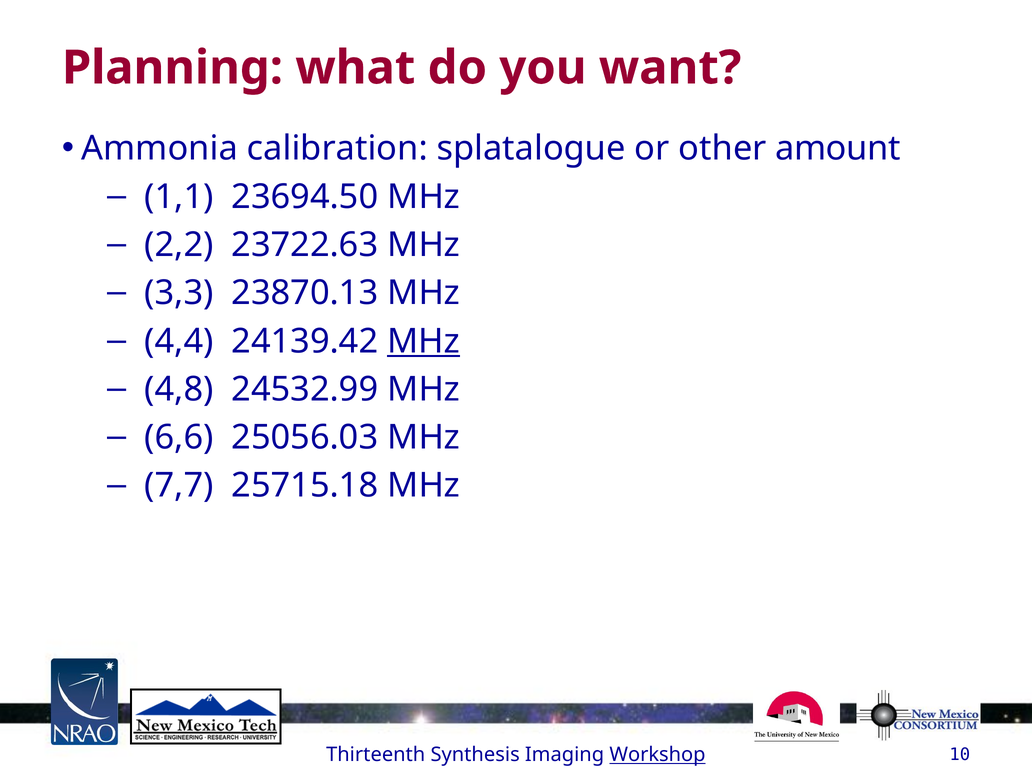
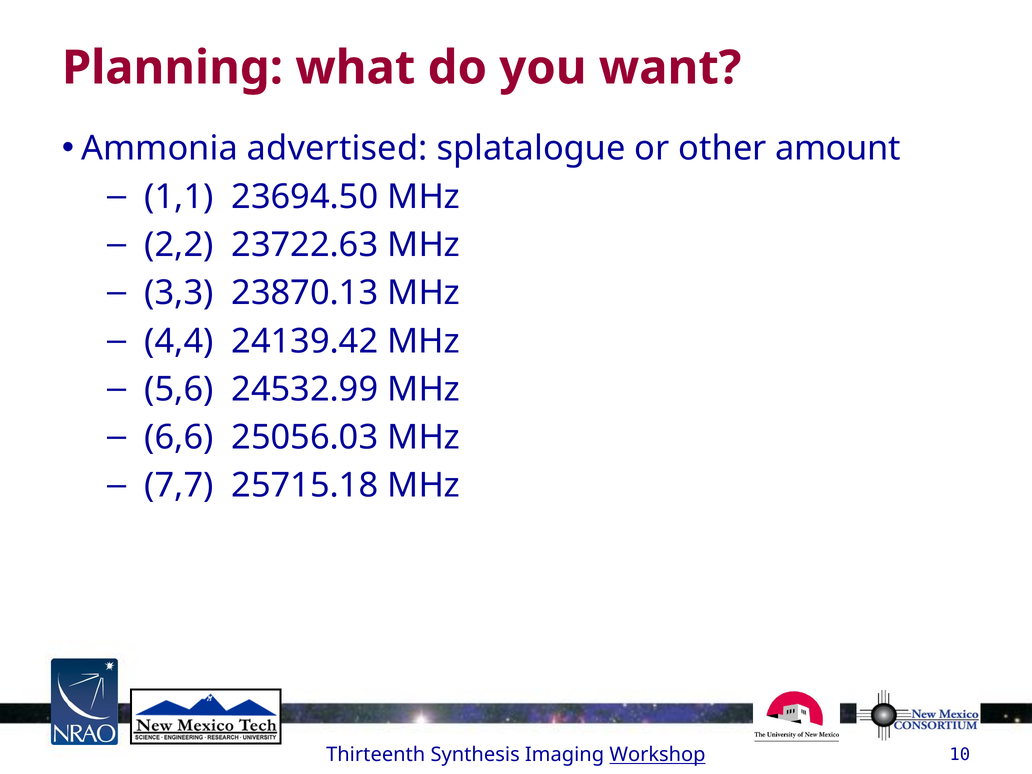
calibration: calibration -> advertised
MHz at (424, 341) underline: present -> none
4,8: 4,8 -> 5,6
